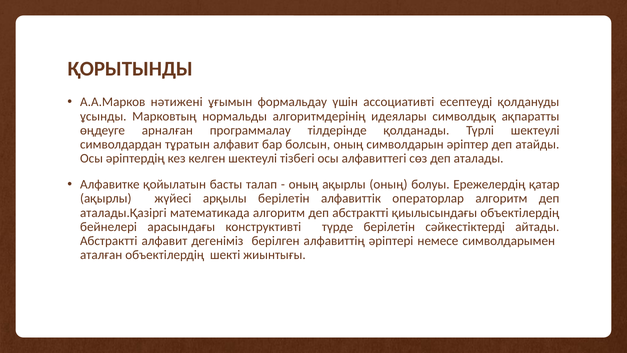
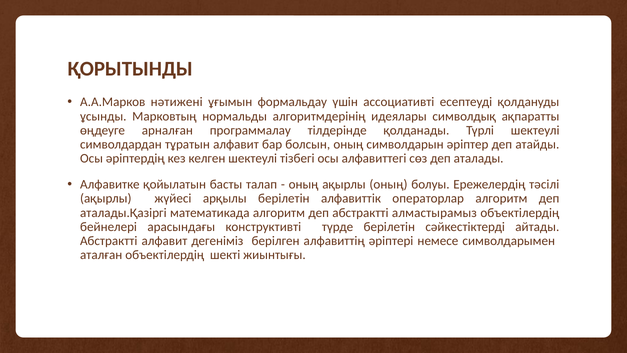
қатар: қатар -> тәсілі
қиылысындағы: қиылысындағы -> алмастырамыз
